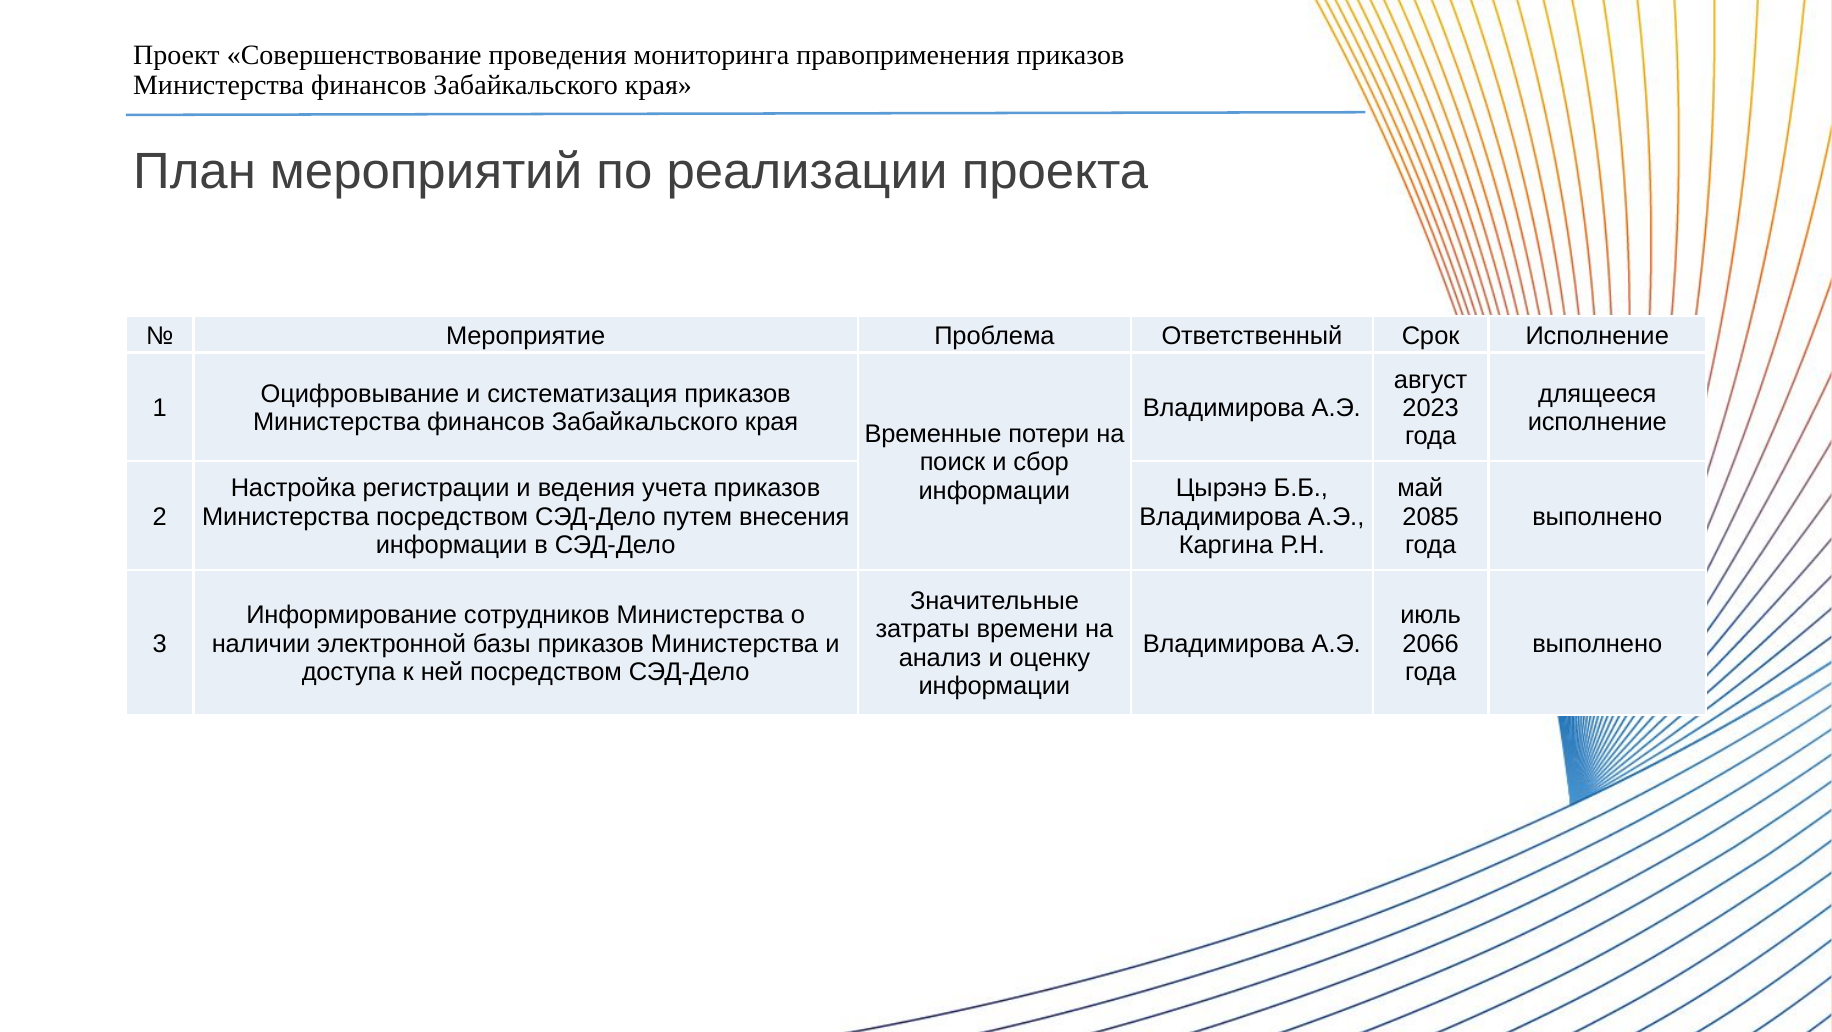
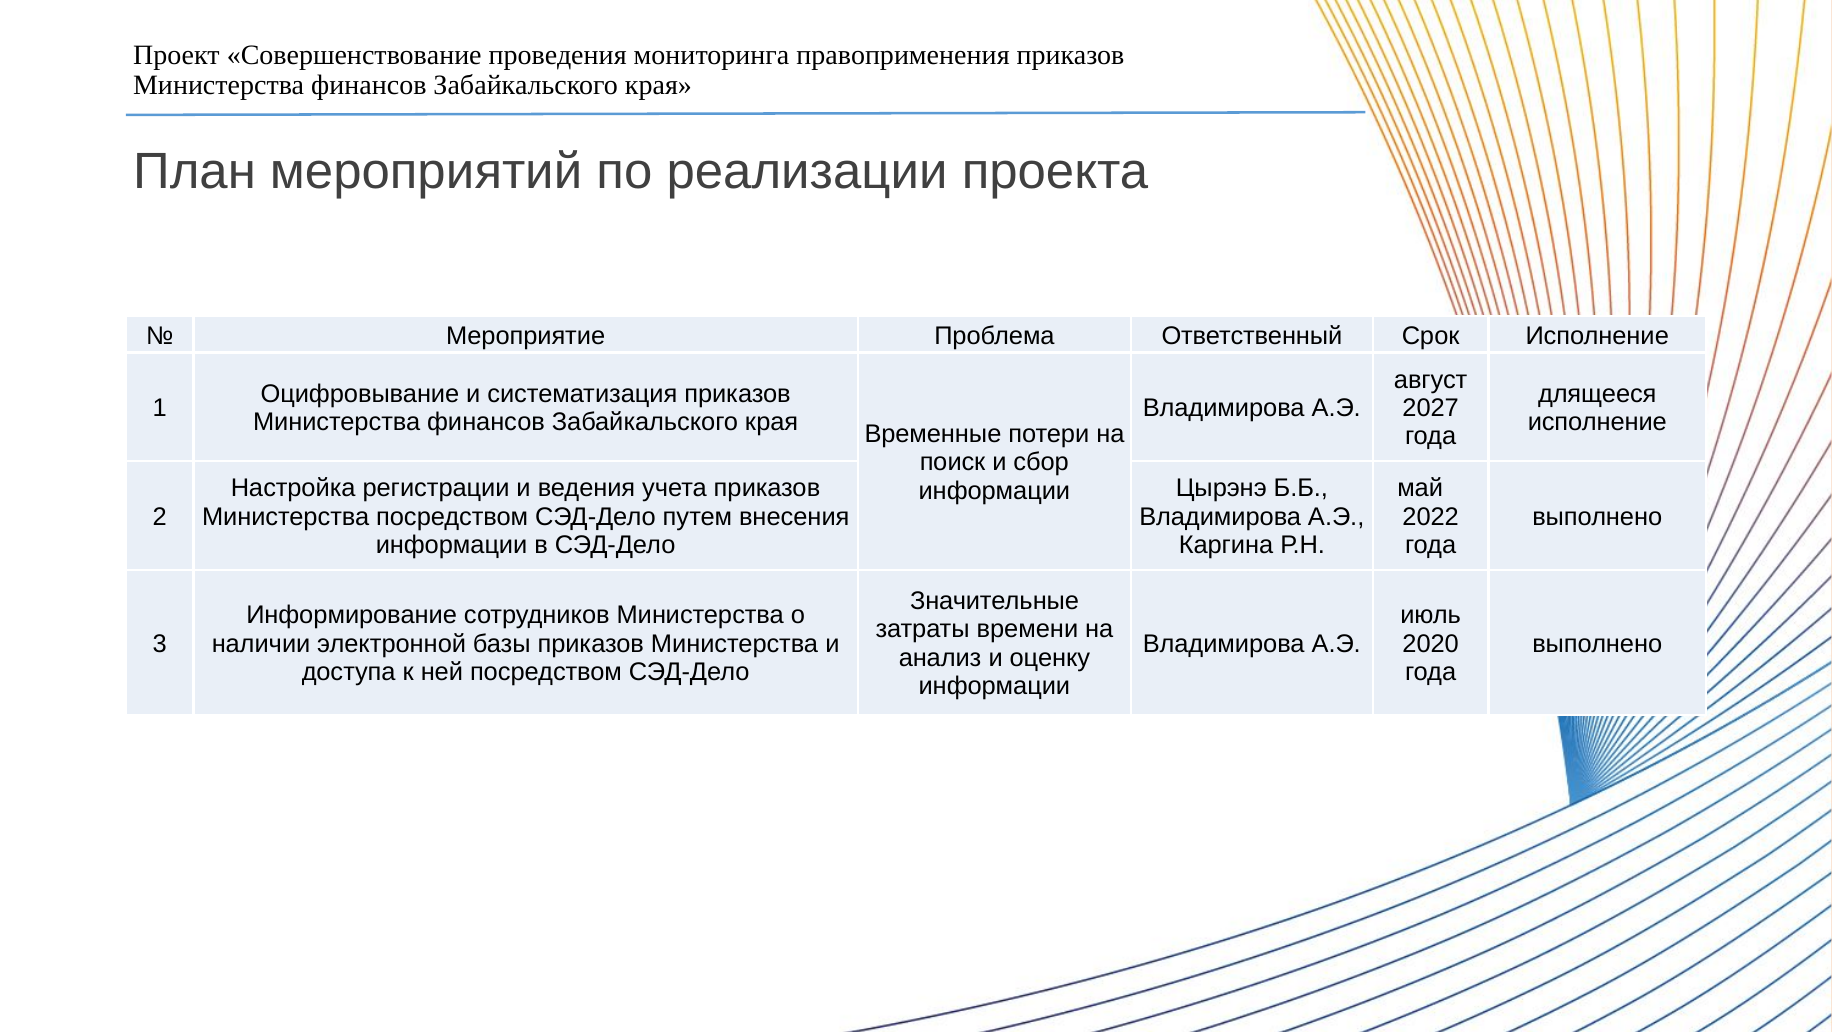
2023: 2023 -> 2027
2085: 2085 -> 2022
2066: 2066 -> 2020
